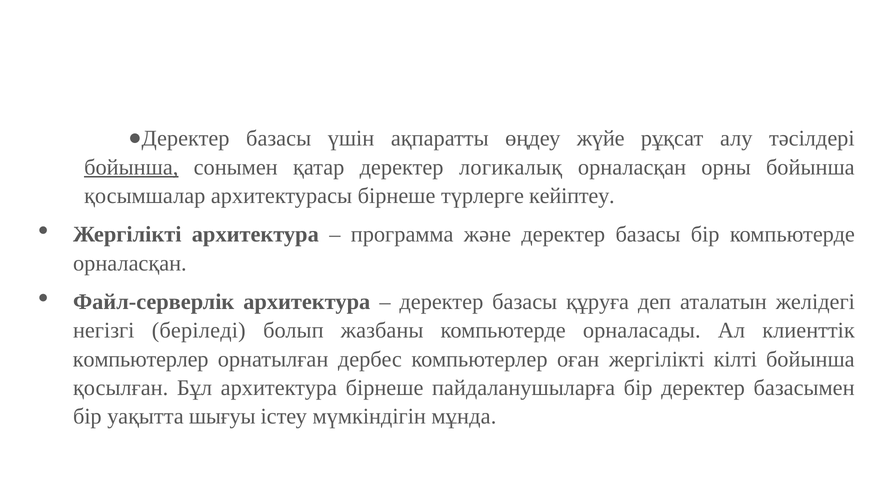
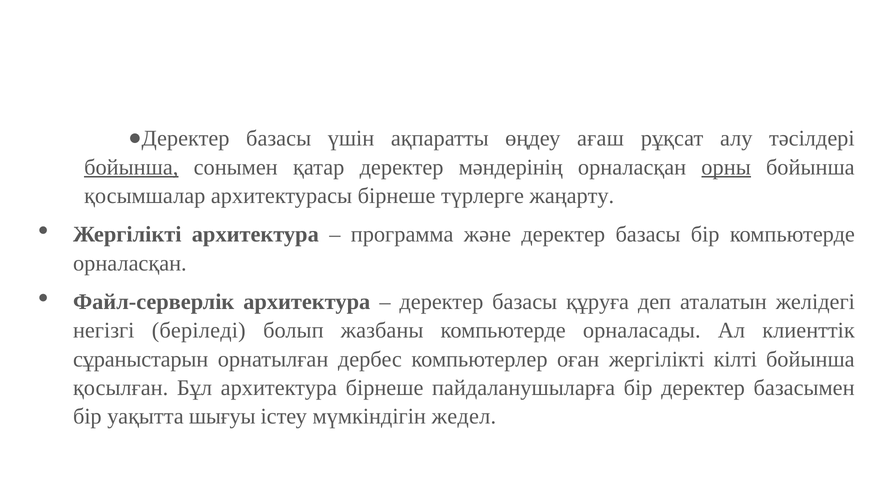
жүйе: жүйе -> ағаш
логикалық: логикалық -> мәндерінің
орны underline: none -> present
кейіптеу: кейіптеу -> жаңарту
компьютерлер at (141, 359): компьютерлер -> сұраныстарын
мұнда: мұнда -> жедел
